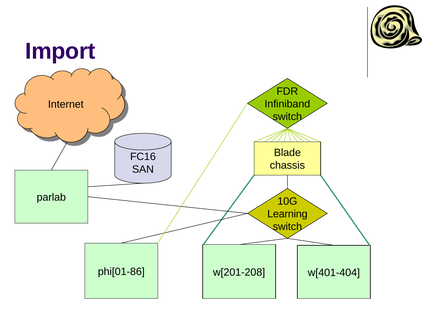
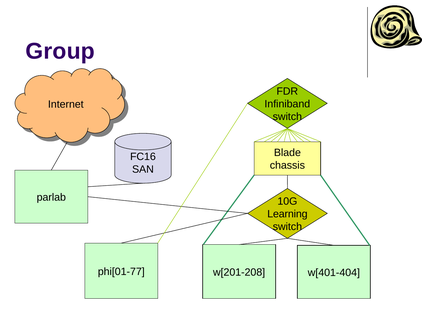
Import: Import -> Group
phi[01-86: phi[01-86 -> phi[01-77
